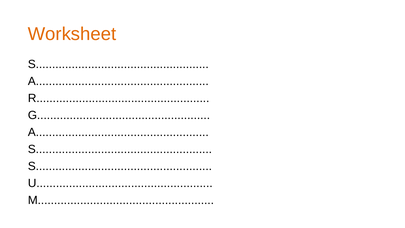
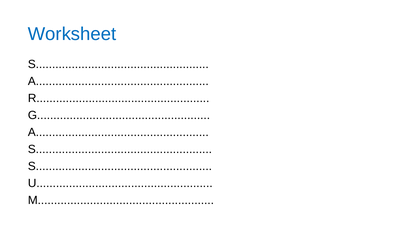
Worksheet colour: orange -> blue
